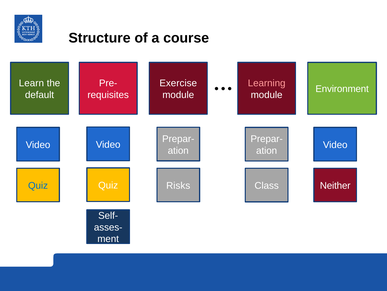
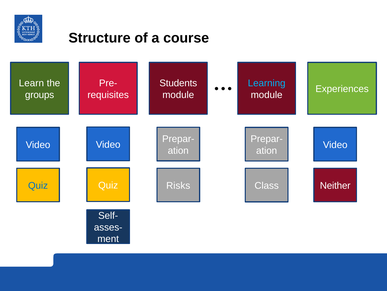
Exercise: Exercise -> Students
Learning colour: pink -> light blue
Environment: Environment -> Experiences
default: default -> groups
